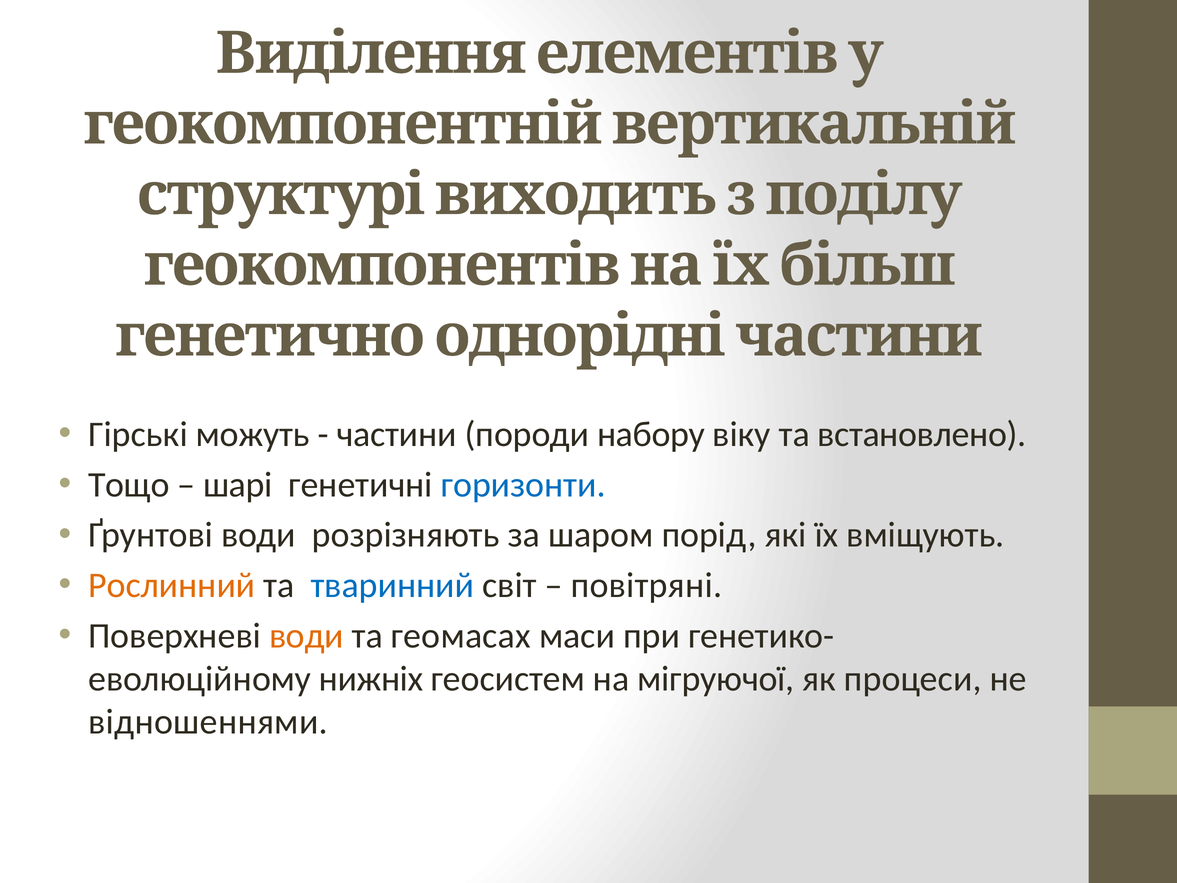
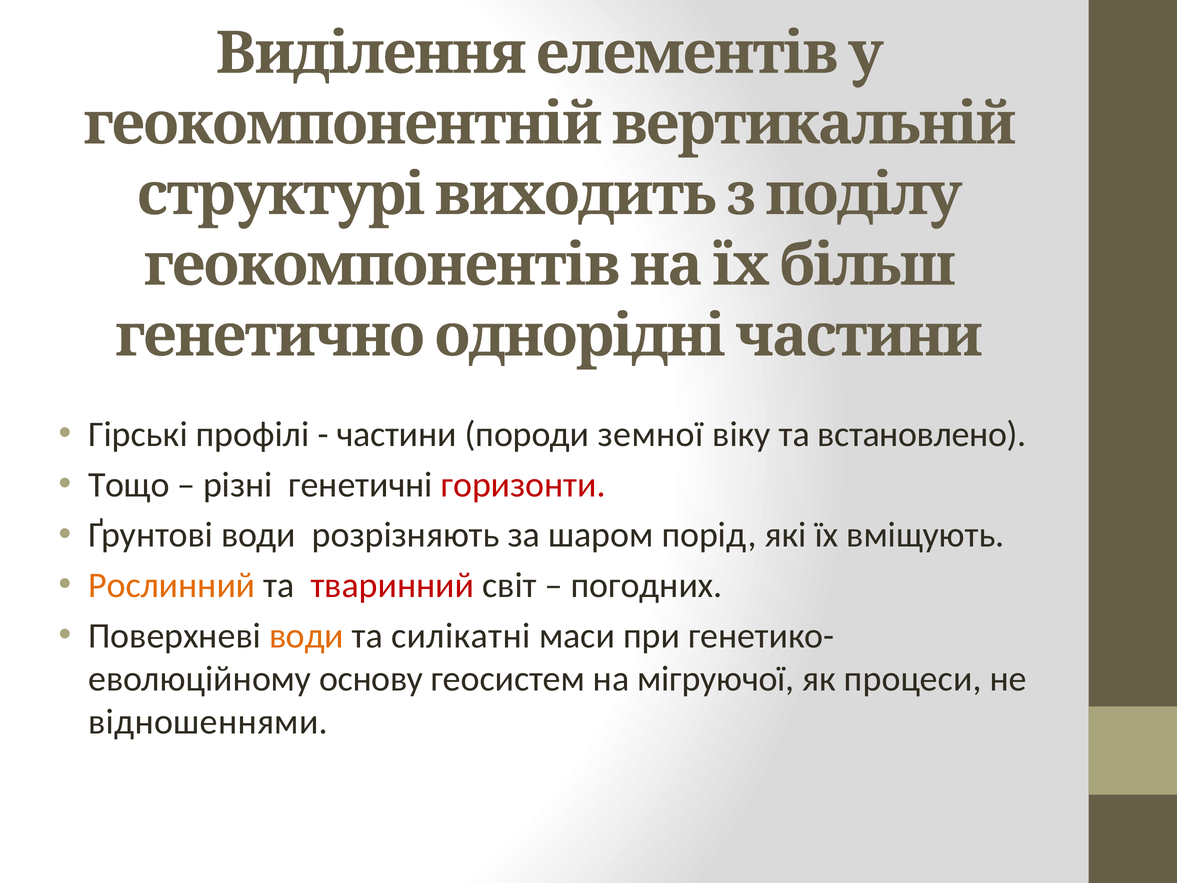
можуть: можуть -> профілі
набору: набору -> земної
шарі: шарі -> різні
горизонти colour: blue -> red
тваринний colour: blue -> red
повітряні: повітряні -> погодних
геомасах: геомасах -> силікатні
нижніх: нижніх -> основу
